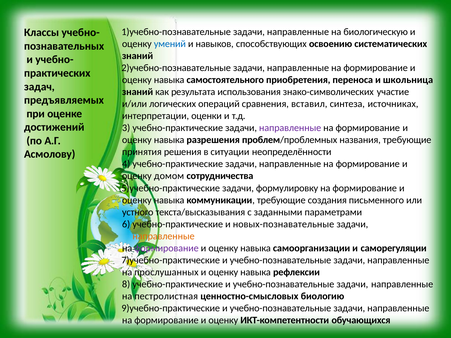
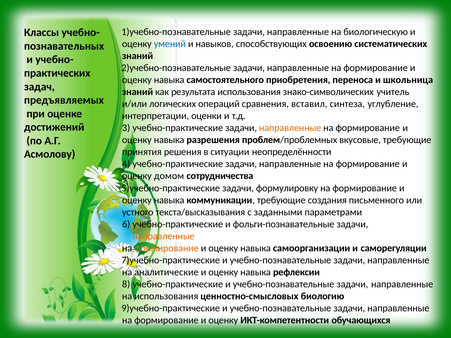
участие: участие -> учитель
источниках: источниках -> углубление
направленные at (290, 128) colour: purple -> orange
названия: названия -> вкусовые
новых-познавательные: новых-познавательные -> фольги-познавательные
формирование at (166, 248) colour: purple -> orange
прослушанных: прослушанных -> аналитические
на пестролистная: пестролистная -> использования
